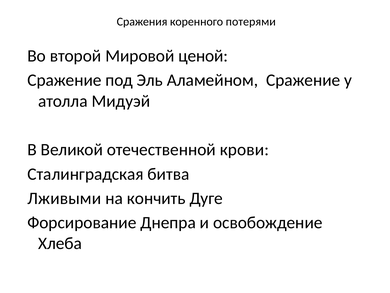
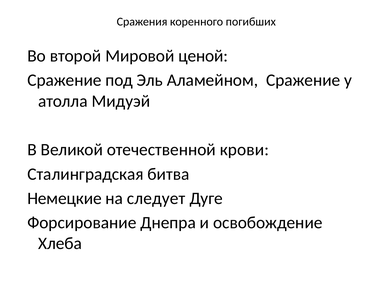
потерями: потерями -> погибших
Лживыми: Лживыми -> Немецкие
кончить: кончить -> следует
